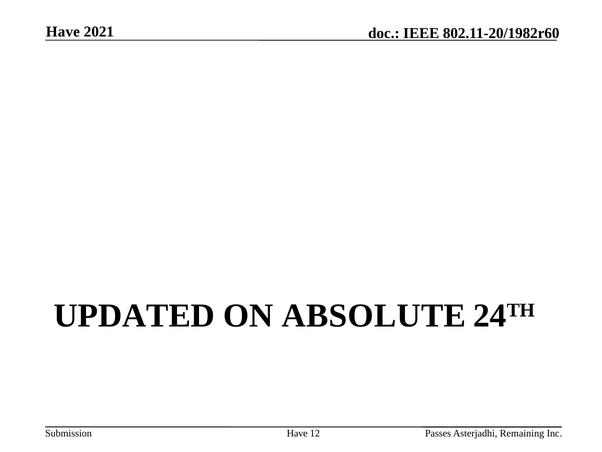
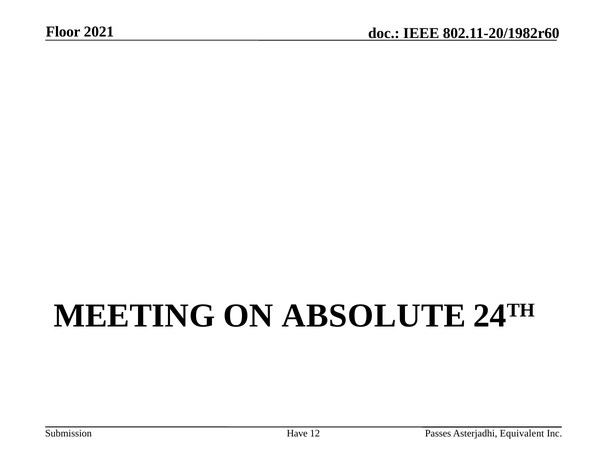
Have at (63, 32): Have -> Floor
UPDATED: UPDATED -> MEETING
Remaining: Remaining -> Equivalent
